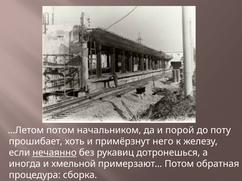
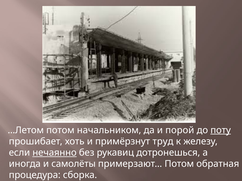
поту underline: none -> present
него: него -> труд
хмельной: хмельной -> самолёты
